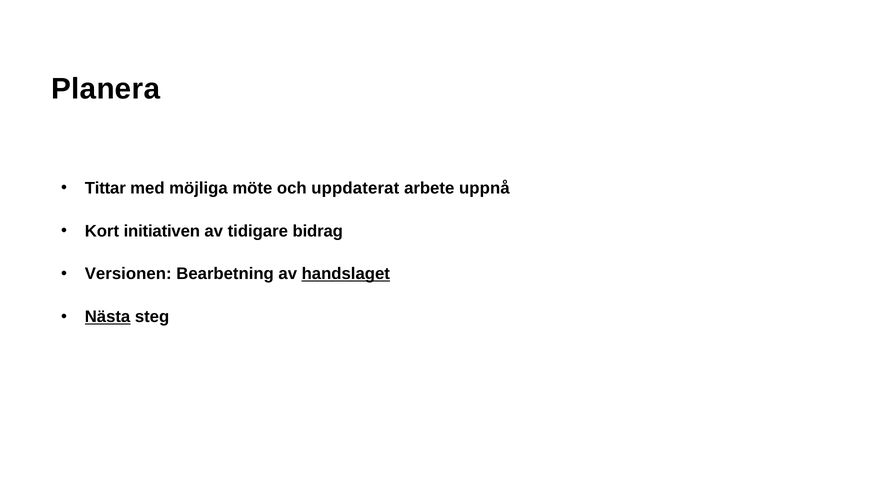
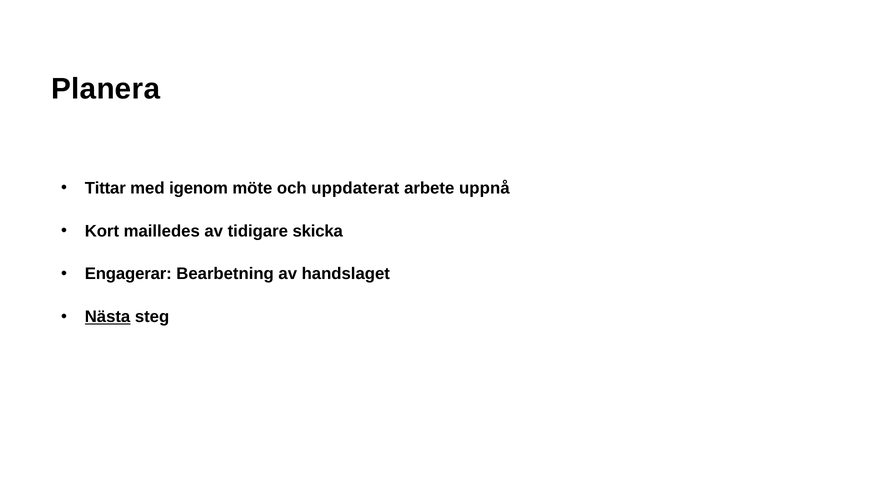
möjliga: möjliga -> igenom
initiativen: initiativen -> mailledes
bidrag: bidrag -> skicka
Versionen: Versionen -> Engagerar
handslaget underline: present -> none
